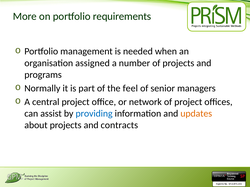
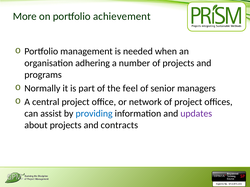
requirements: requirements -> achievement
assigned: assigned -> adhering
updates colour: orange -> purple
